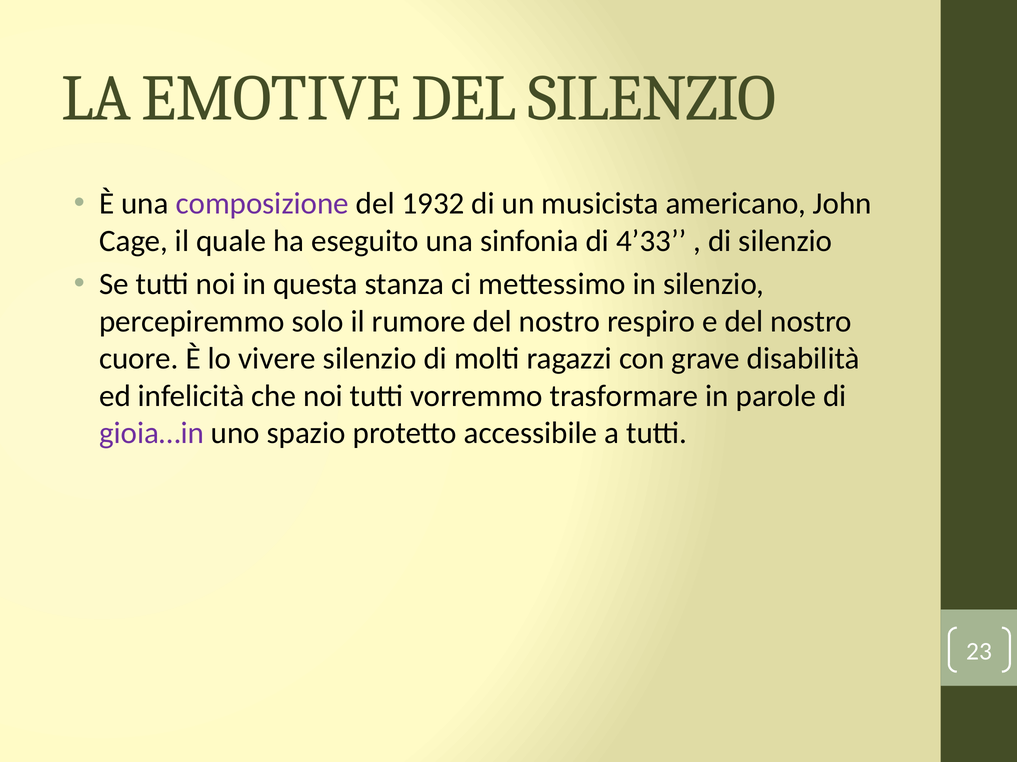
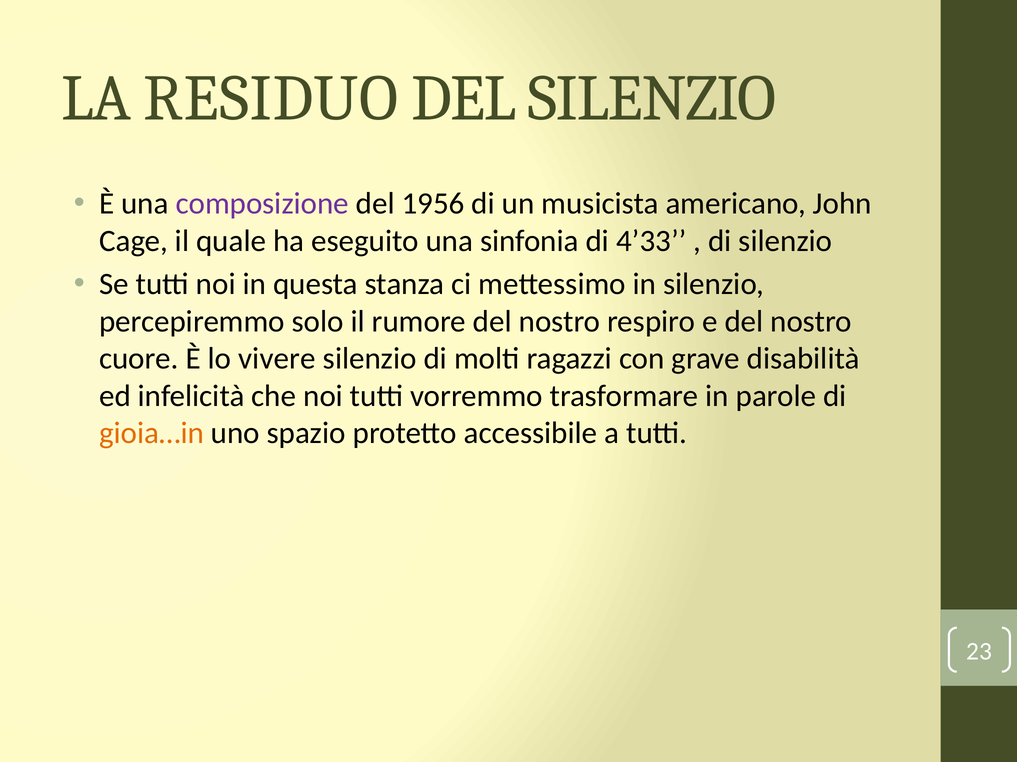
EMOTIVE: EMOTIVE -> RESIDUO
1932: 1932 -> 1956
gioia…in colour: purple -> orange
